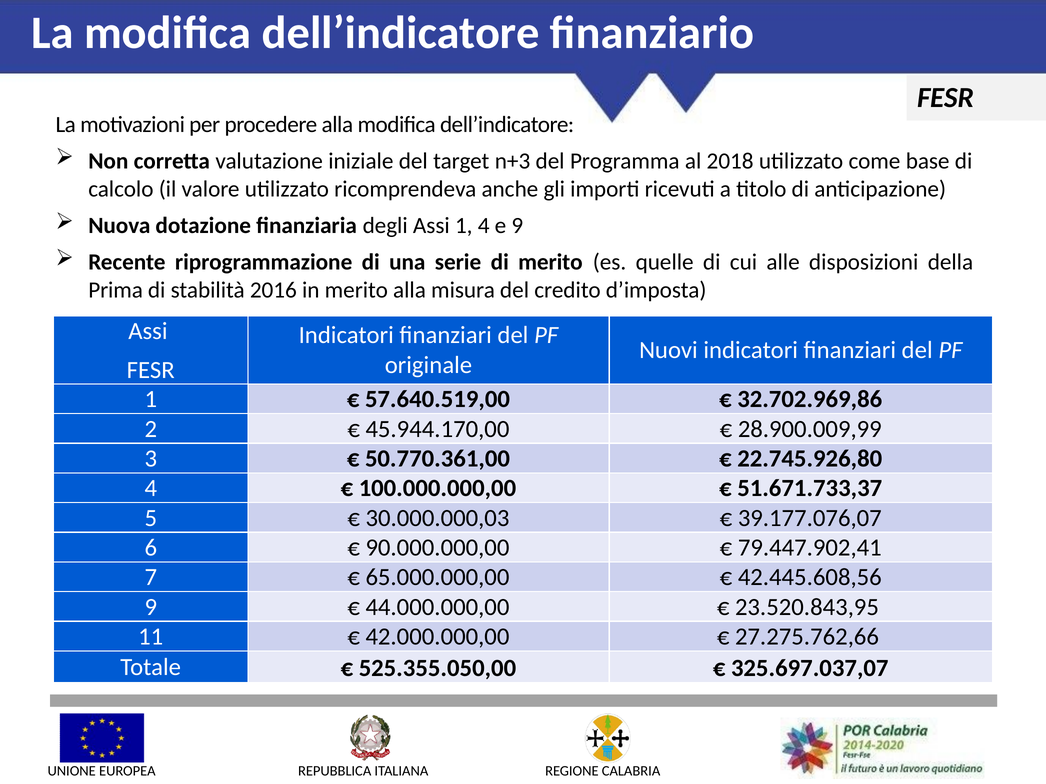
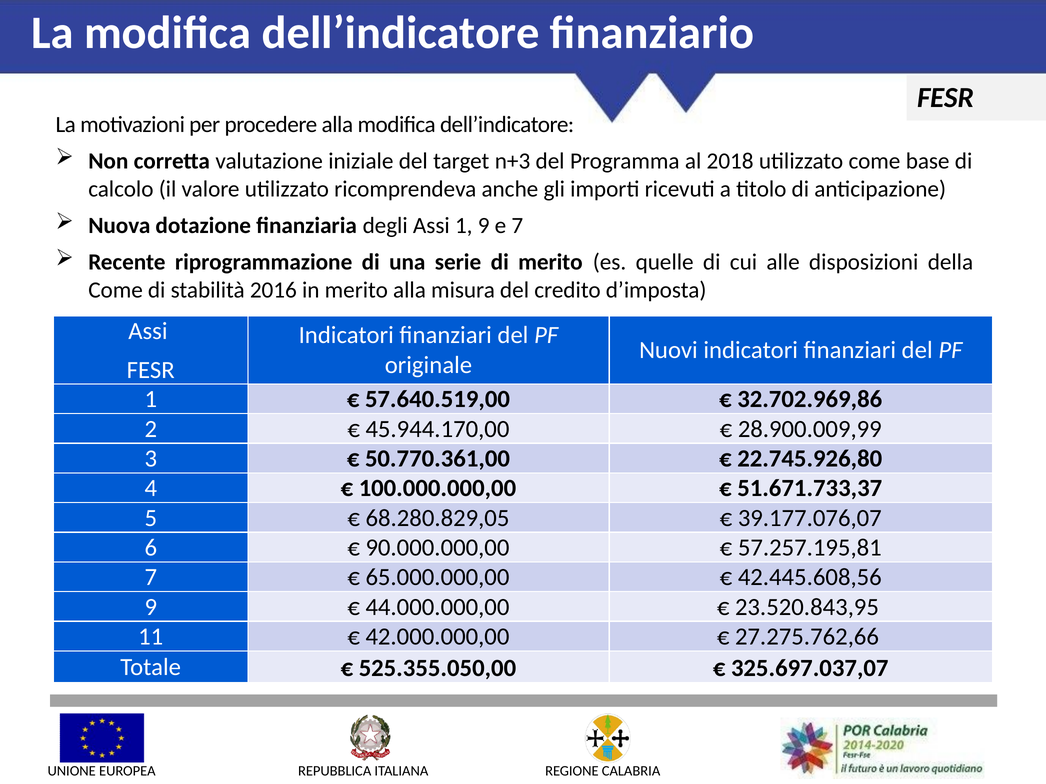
1 4: 4 -> 9
e 9: 9 -> 7
Prima at (116, 290): Prima -> Come
30.000.000,03: 30.000.000,03 -> 68.280.829,05
79.447.902,41: 79.447.902,41 -> 57.257.195,81
